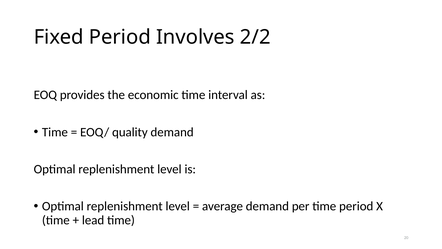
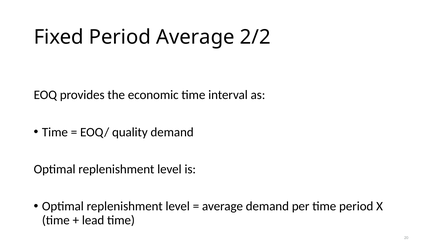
Period Involves: Involves -> Average
